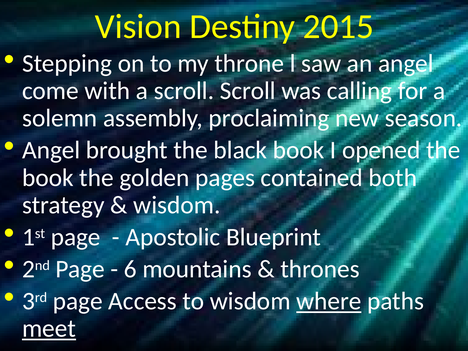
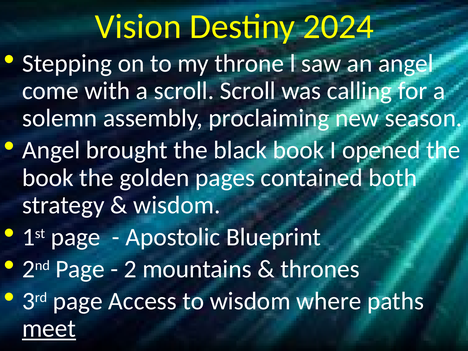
2015: 2015 -> 2024
6: 6 -> 2
where underline: present -> none
